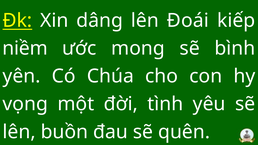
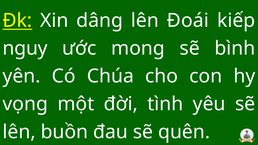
niềm: niềm -> nguy
